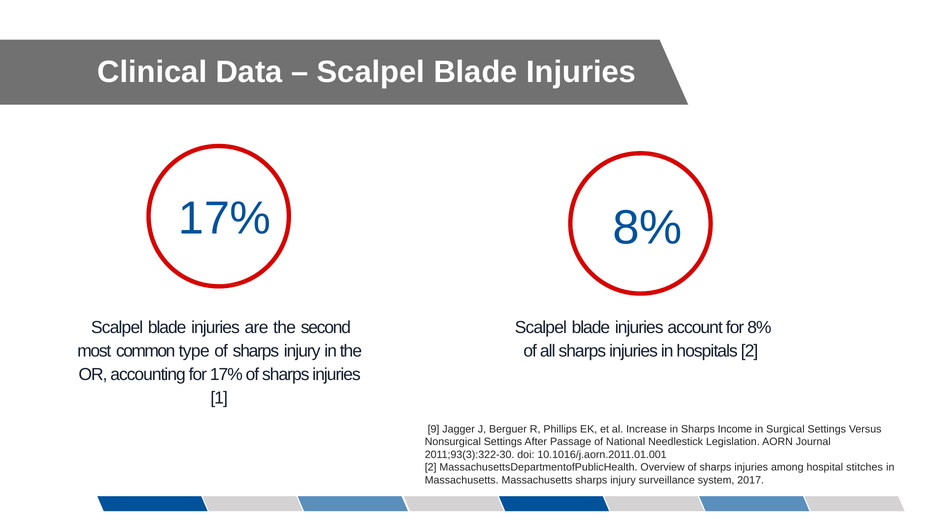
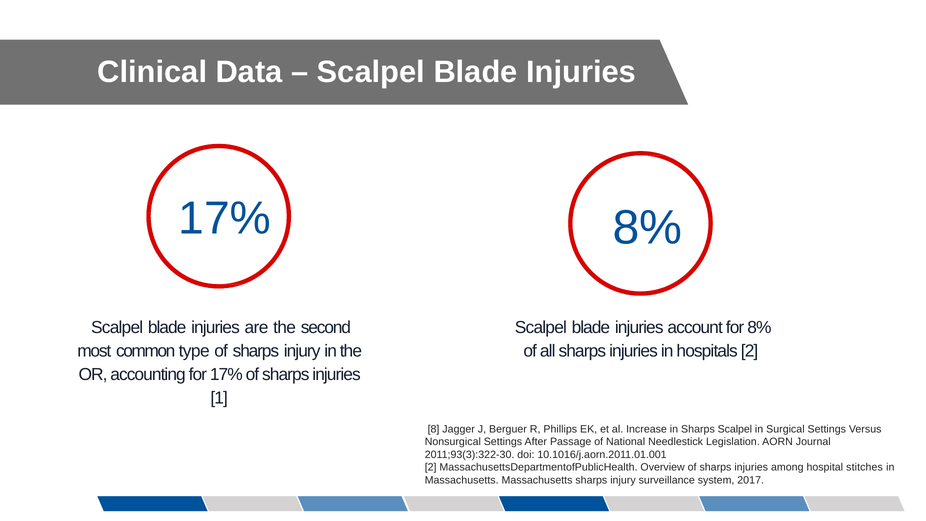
9: 9 -> 8
Sharps Income: Income -> Scalpel
